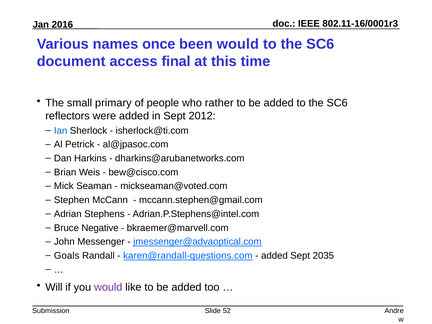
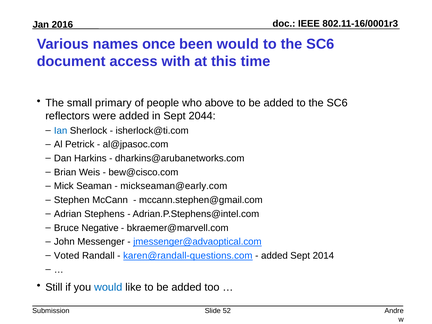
final: final -> with
rather: rather -> above
2012: 2012 -> 2044
mickseaman@voted.com: mickseaman@voted.com -> mickseaman@early.com
Goals: Goals -> Voted
2035: 2035 -> 2014
Will: Will -> Still
would at (108, 287) colour: purple -> blue
